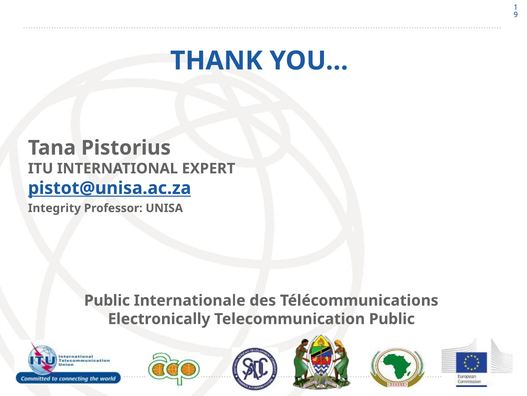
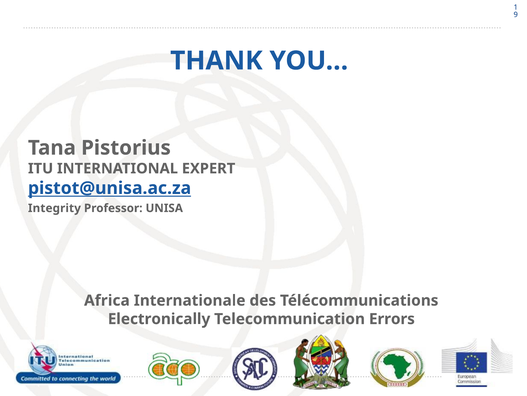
Public at (107, 300): Public -> Africa
Telecommunication Public: Public -> Errors
